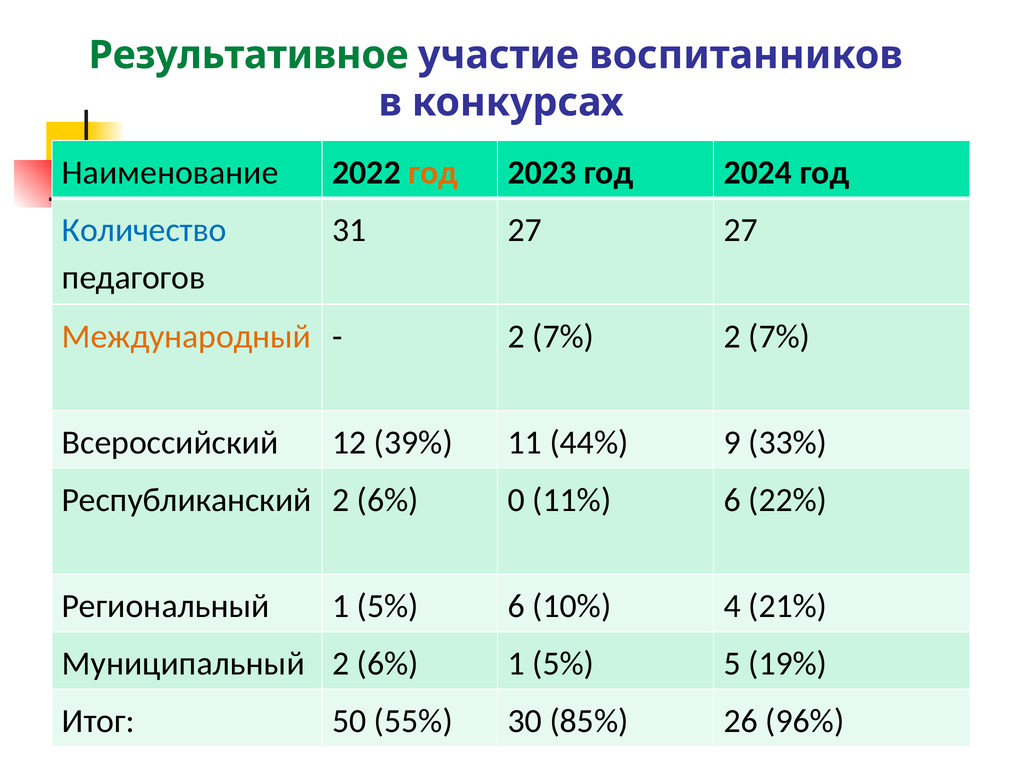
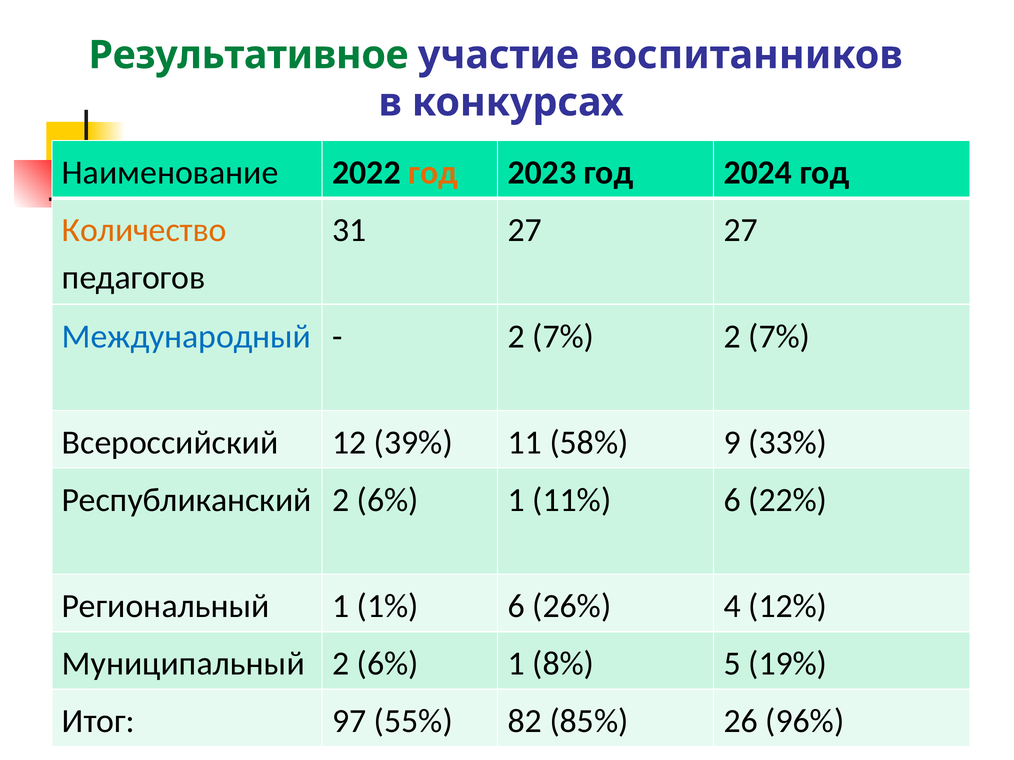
Количество colour: blue -> orange
Международный colour: orange -> blue
44%: 44% -> 58%
Республиканский 2 6% 0: 0 -> 1
Региональный 1 5%: 5% -> 1%
10%: 10% -> 26%
21%: 21% -> 12%
6% 1 5%: 5% -> 8%
50: 50 -> 97
30: 30 -> 82
